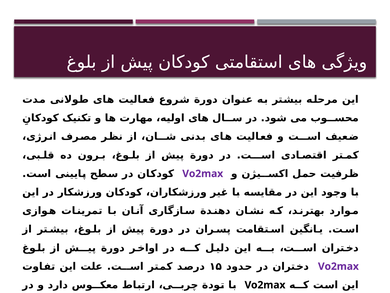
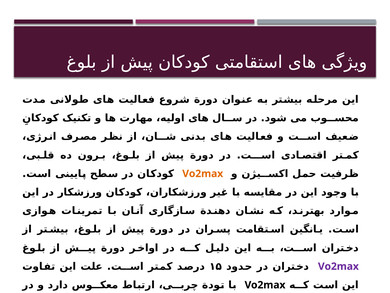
Vo2max at (203, 173) colour: purple -> orange
